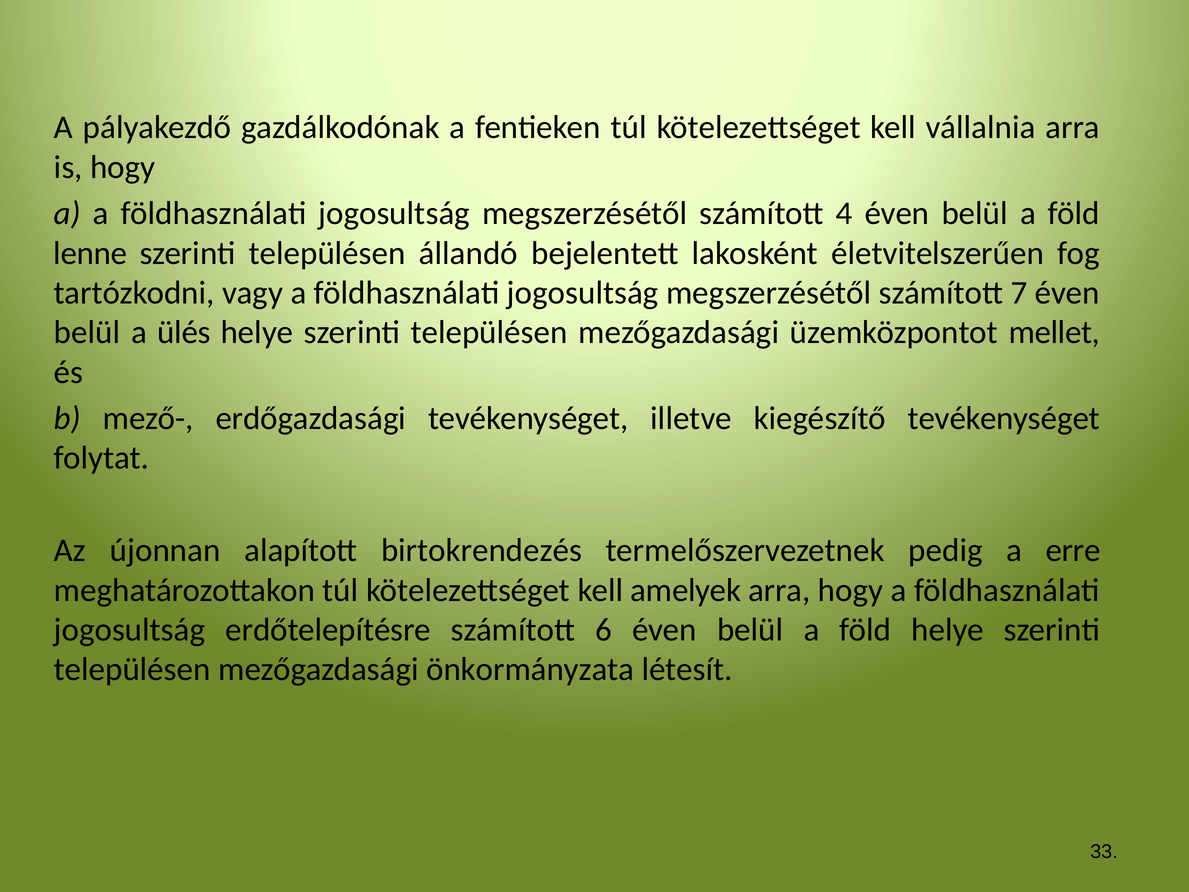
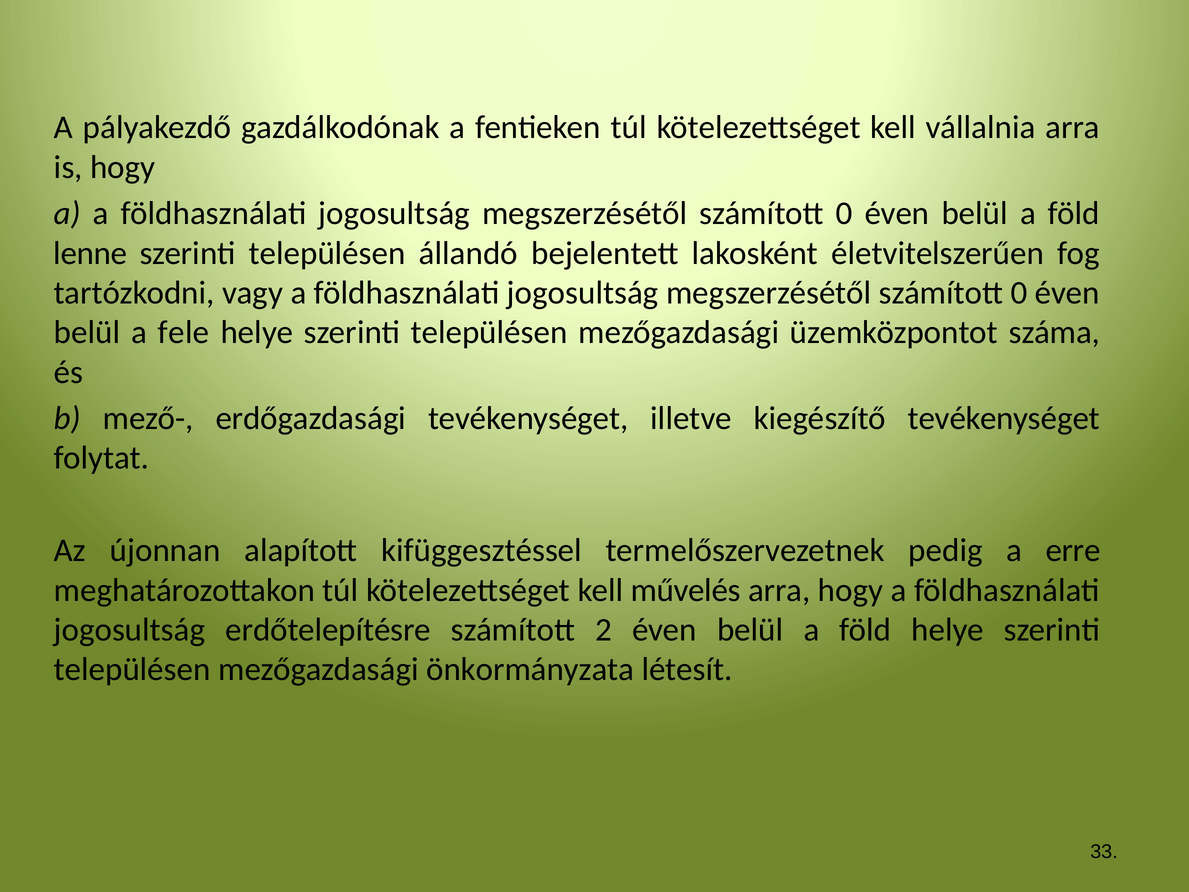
4 at (844, 213): 4 -> 0
7 at (1019, 293): 7 -> 0
ülés: ülés -> fele
mellet: mellet -> száma
birtokrendezés: birtokrendezés -> kifüggesztéssel
amelyek: amelyek -> művelés
6: 6 -> 2
